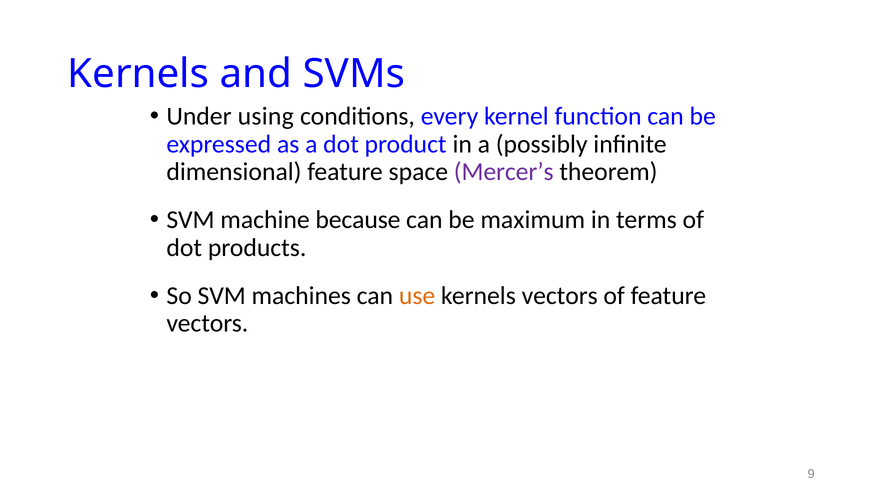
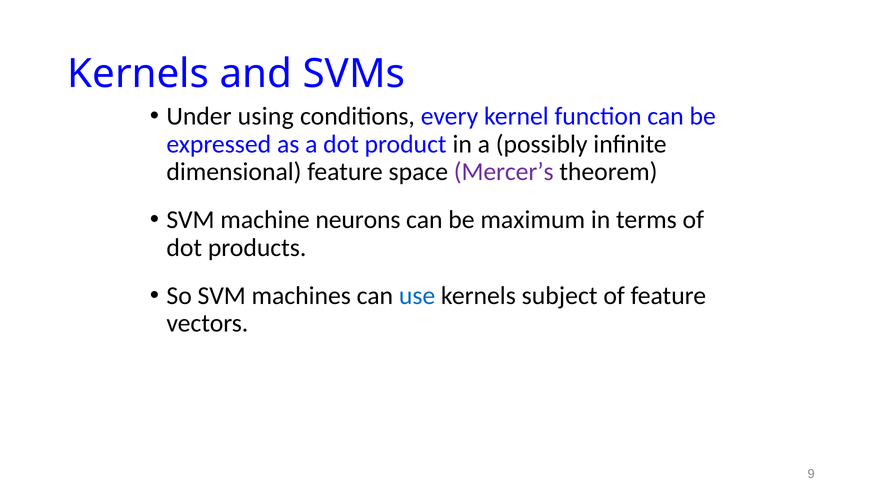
because: because -> neurons
use colour: orange -> blue
kernels vectors: vectors -> subject
